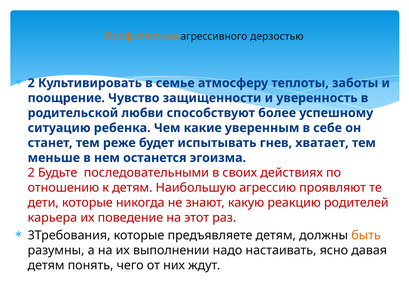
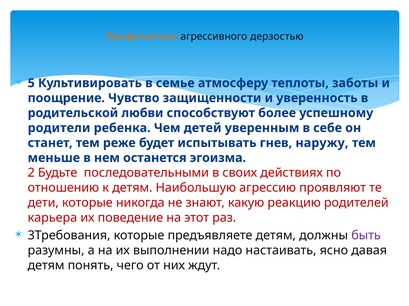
2 at (31, 83): 2 -> 5
ситуацию: ситуацию -> родители
какие: какие -> детей
хватает: хватает -> наружу
быть colour: orange -> purple
